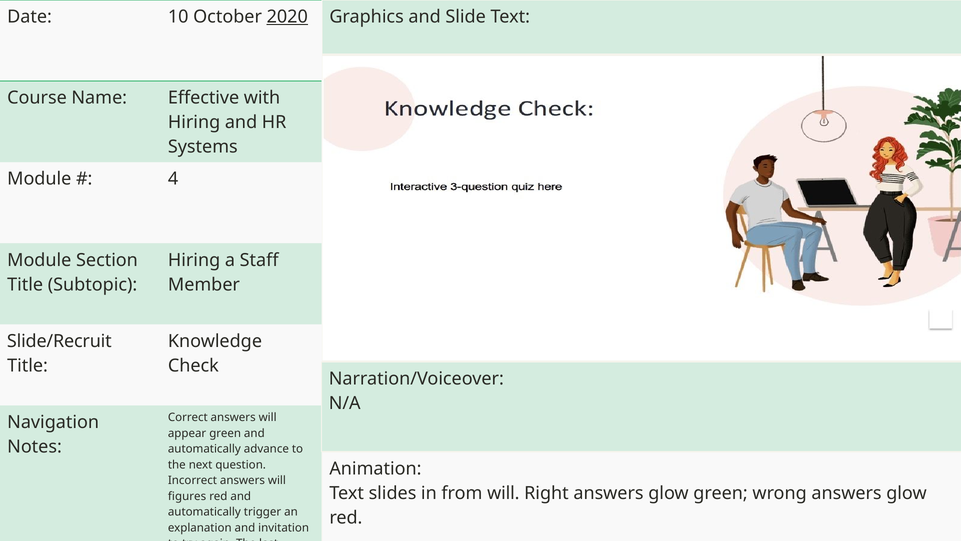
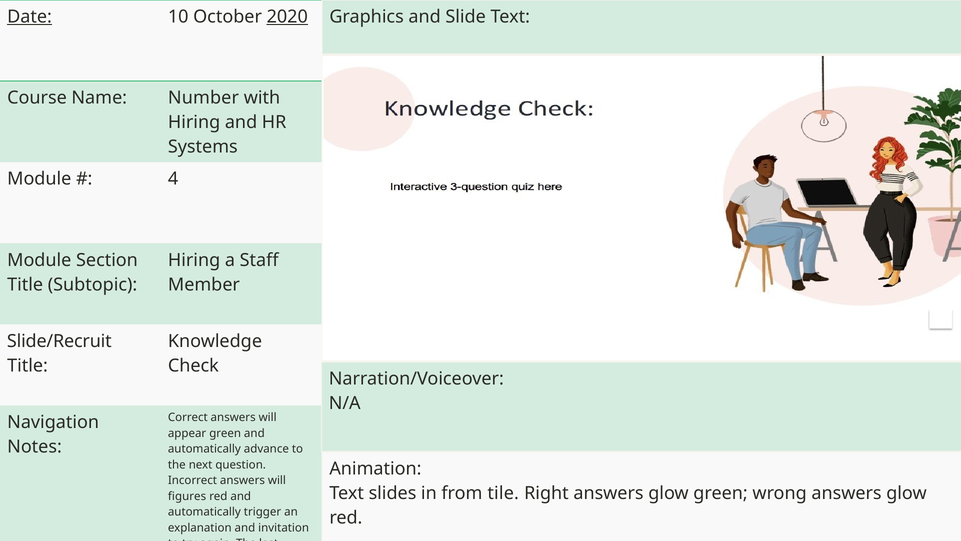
Date underline: none -> present
Effective: Effective -> Number
from will: will -> tile
